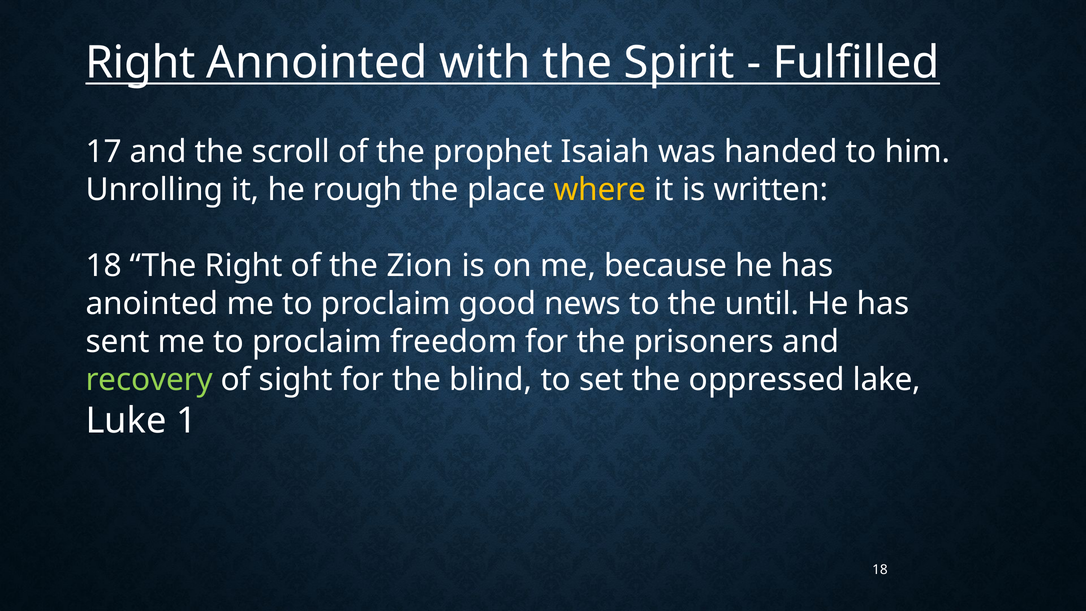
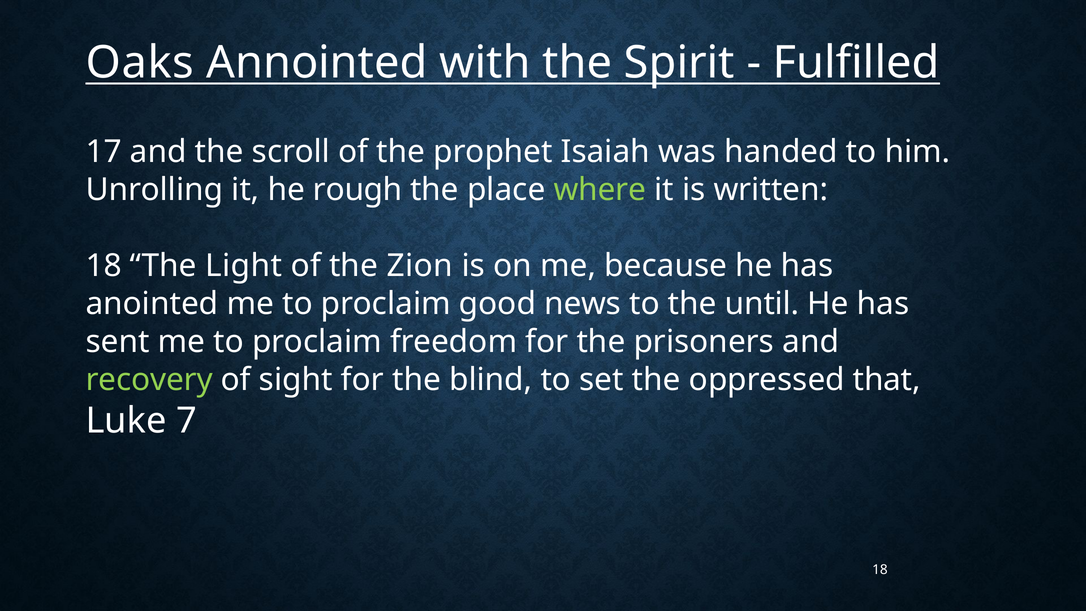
Right at (140, 63): Right -> Oaks
where colour: yellow -> light green
The Right: Right -> Light
lake: lake -> that
1: 1 -> 7
